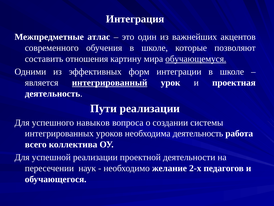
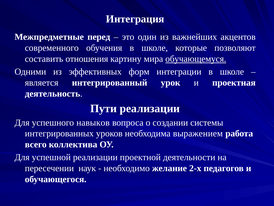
атлас: атлас -> перед
интегрированный underline: present -> none
необходима деятельность: деятельность -> выражением
